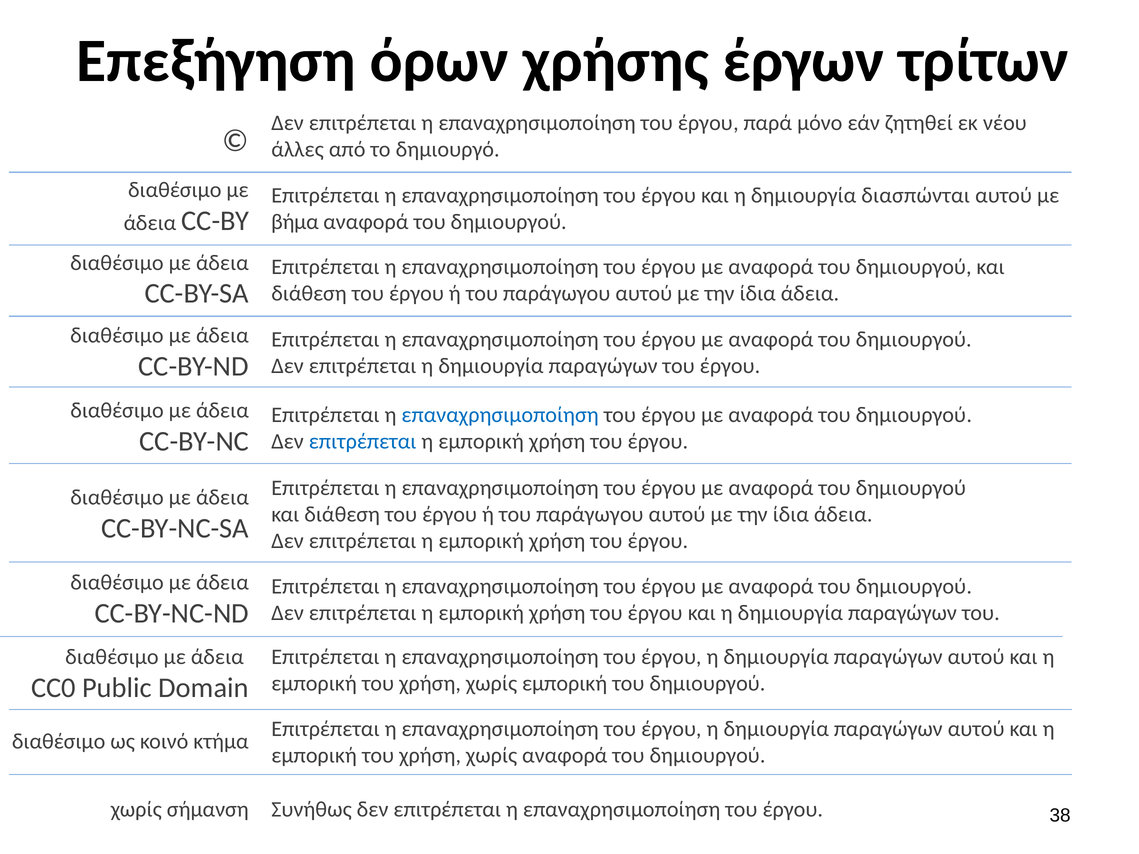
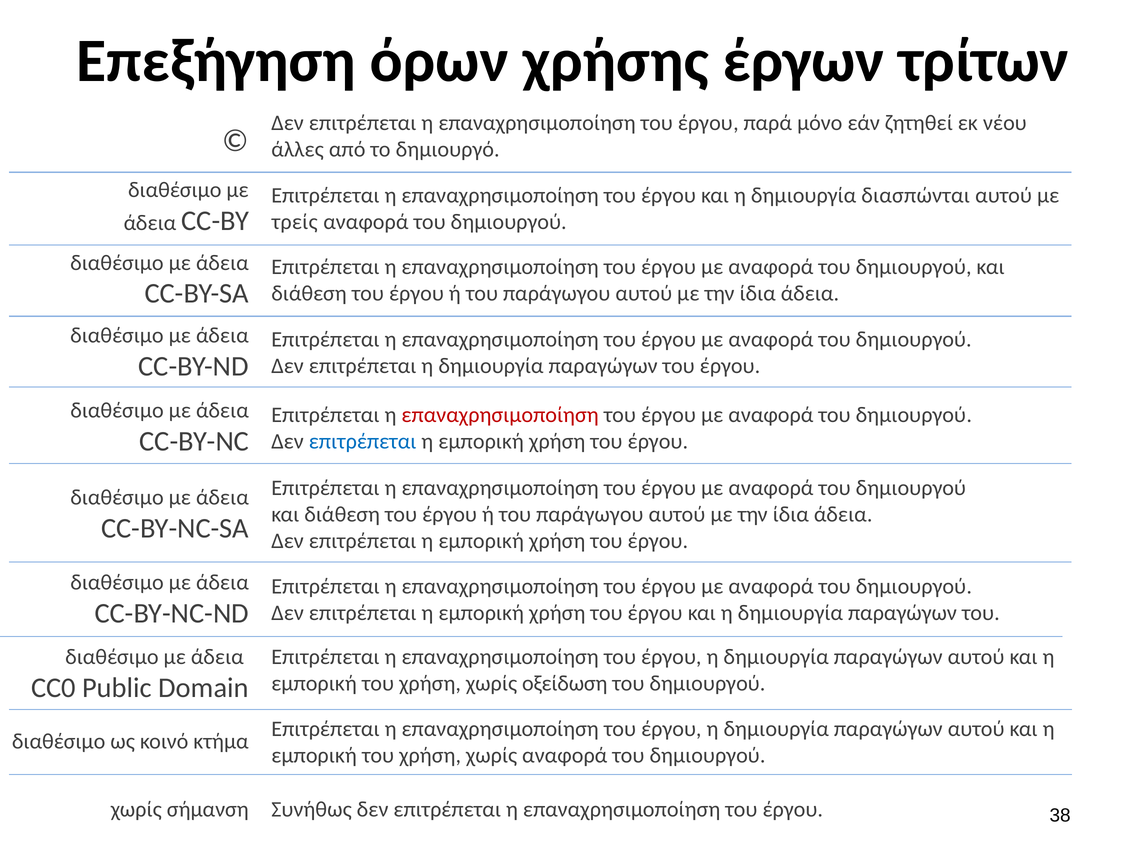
βήμα: βήμα -> τρείς
επαναχρησιμοποίηση at (500, 415) colour: blue -> red
χωρίς εμπορική: εμπορική -> οξείδωση
